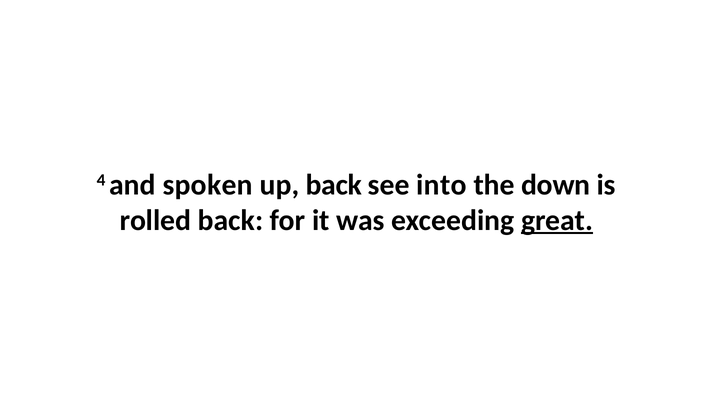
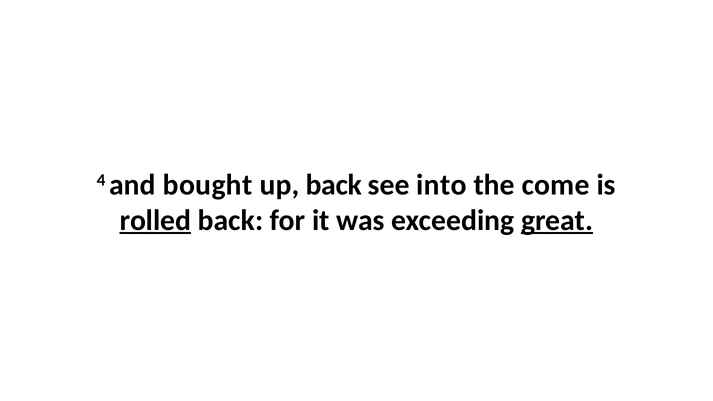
spoken: spoken -> bought
down: down -> come
rolled underline: none -> present
